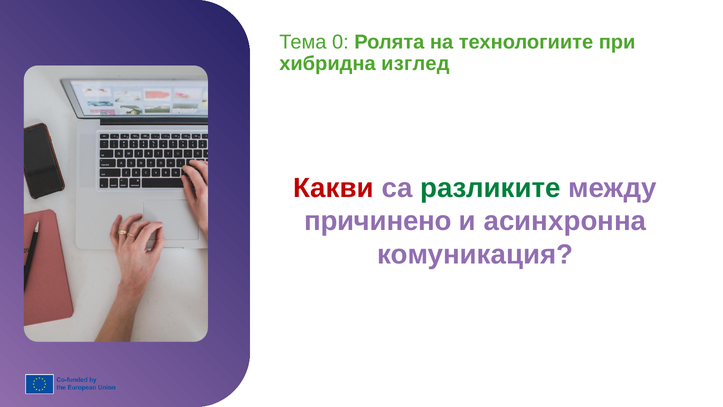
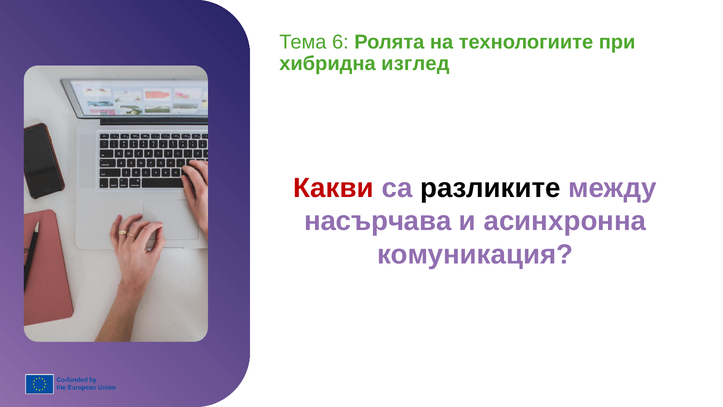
0: 0 -> 6
разликите colour: green -> black
причинено: причинено -> насърчава
